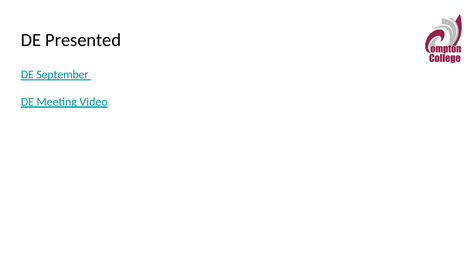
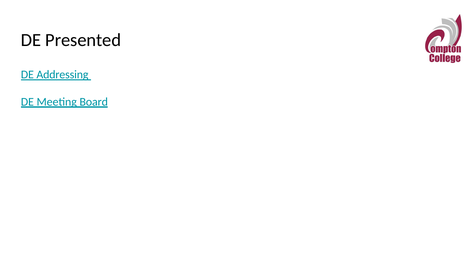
September: September -> Addressing
Video: Video -> Board
